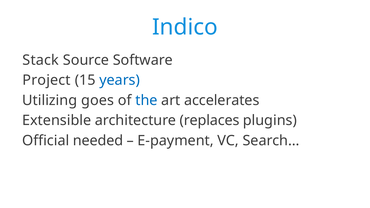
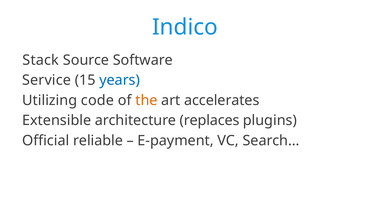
Project: Project -> Service
goes: goes -> code
the colour: blue -> orange
needed: needed -> reliable
